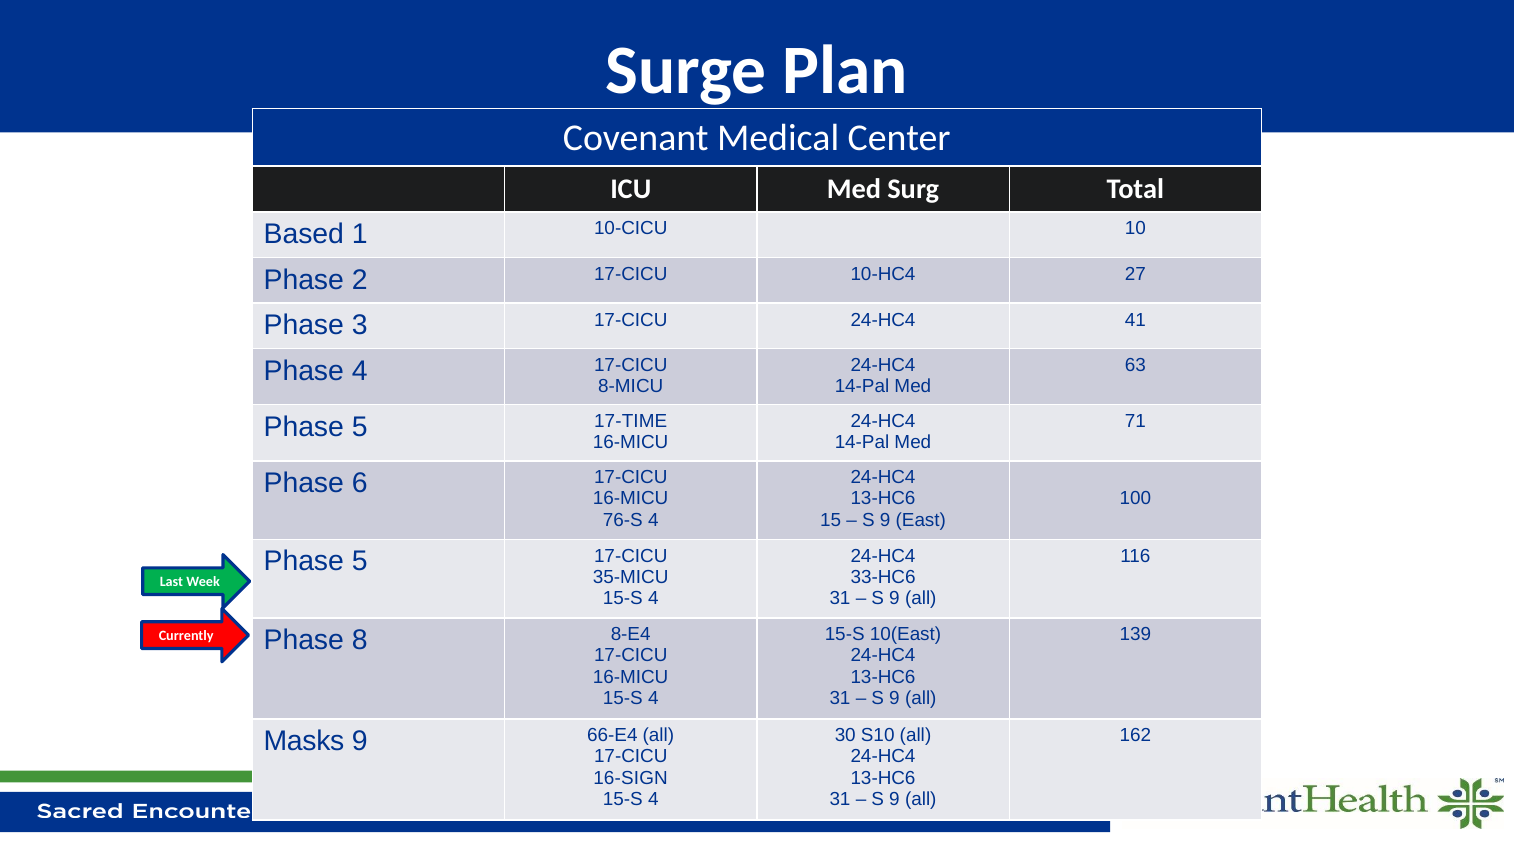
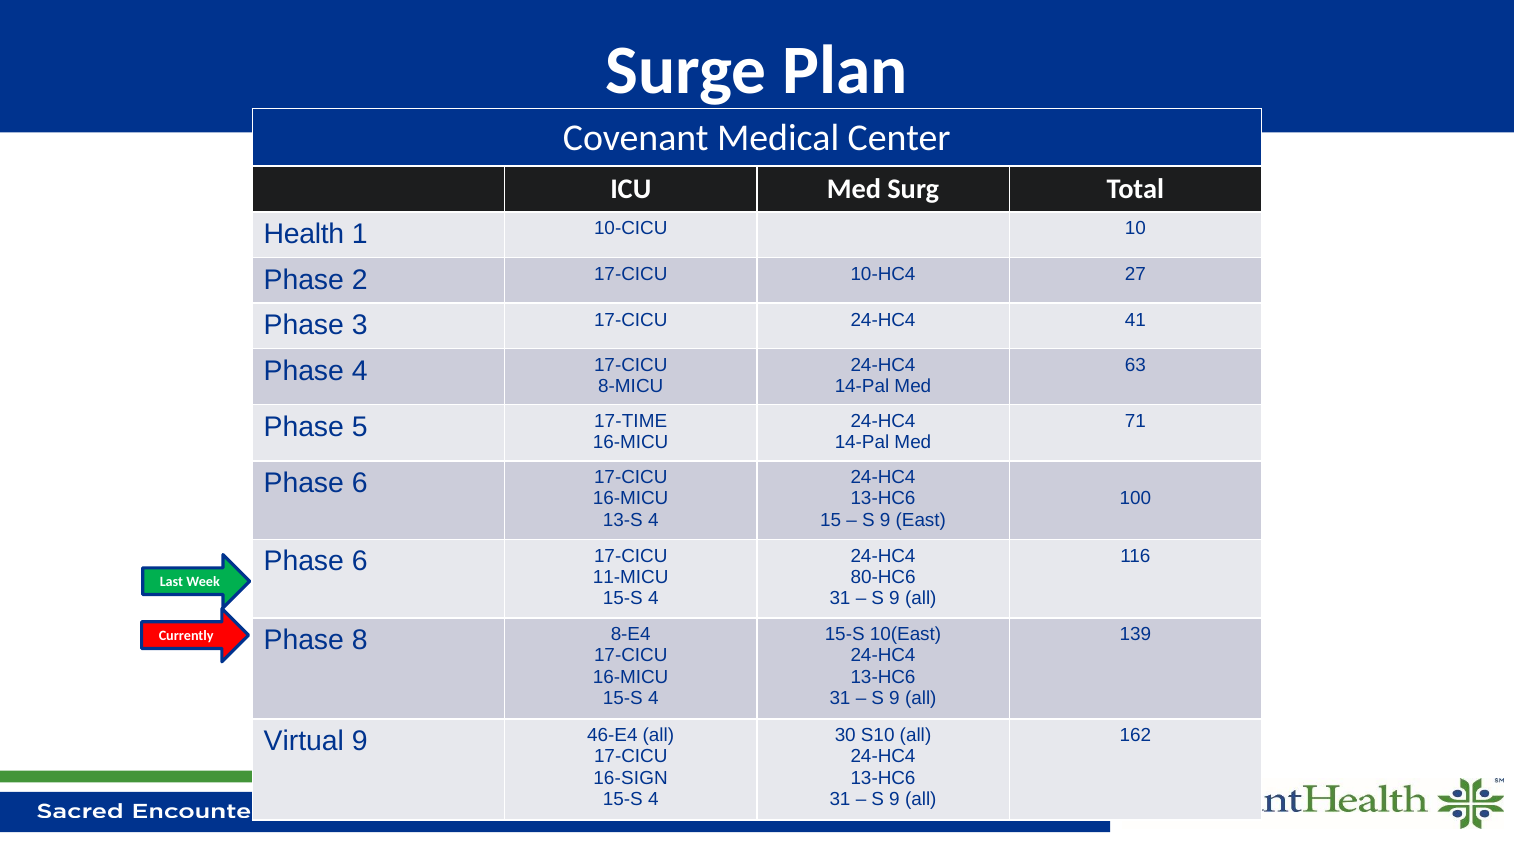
Based: Based -> Health
76-S: 76-S -> 13-S
5 at (360, 562): 5 -> 6
35-MICU: 35-MICU -> 11-MICU
33-HC6: 33-HC6 -> 80-HC6
Masks: Masks -> Virtual
66-E4: 66-E4 -> 46-E4
